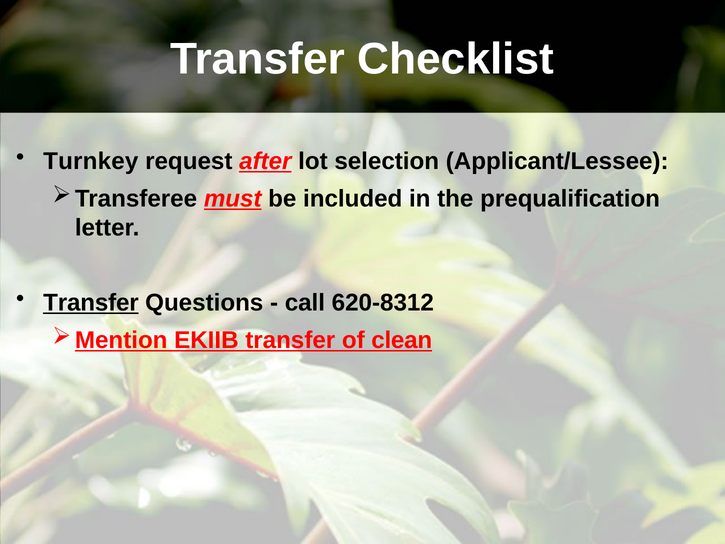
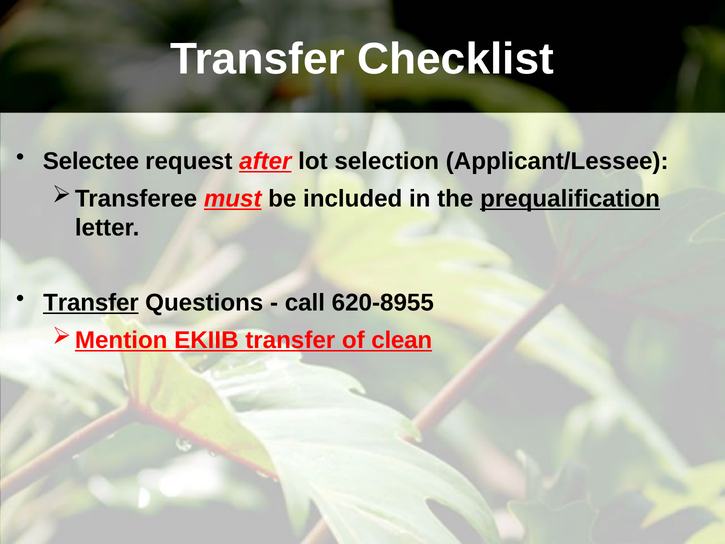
Turnkey: Turnkey -> Selectee
prequalification underline: none -> present
620-8312: 620-8312 -> 620-8955
